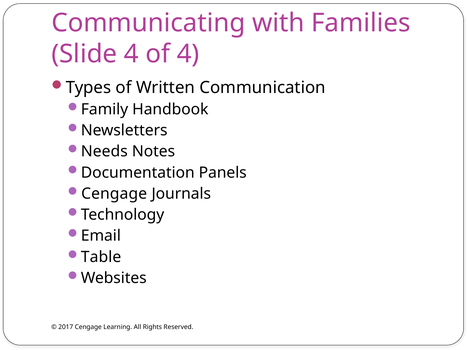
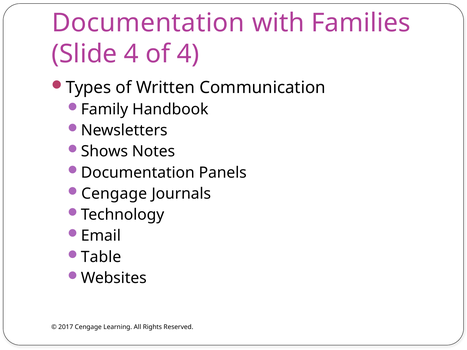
Communicating at (148, 23): Communicating -> Documentation
Needs: Needs -> Shows
